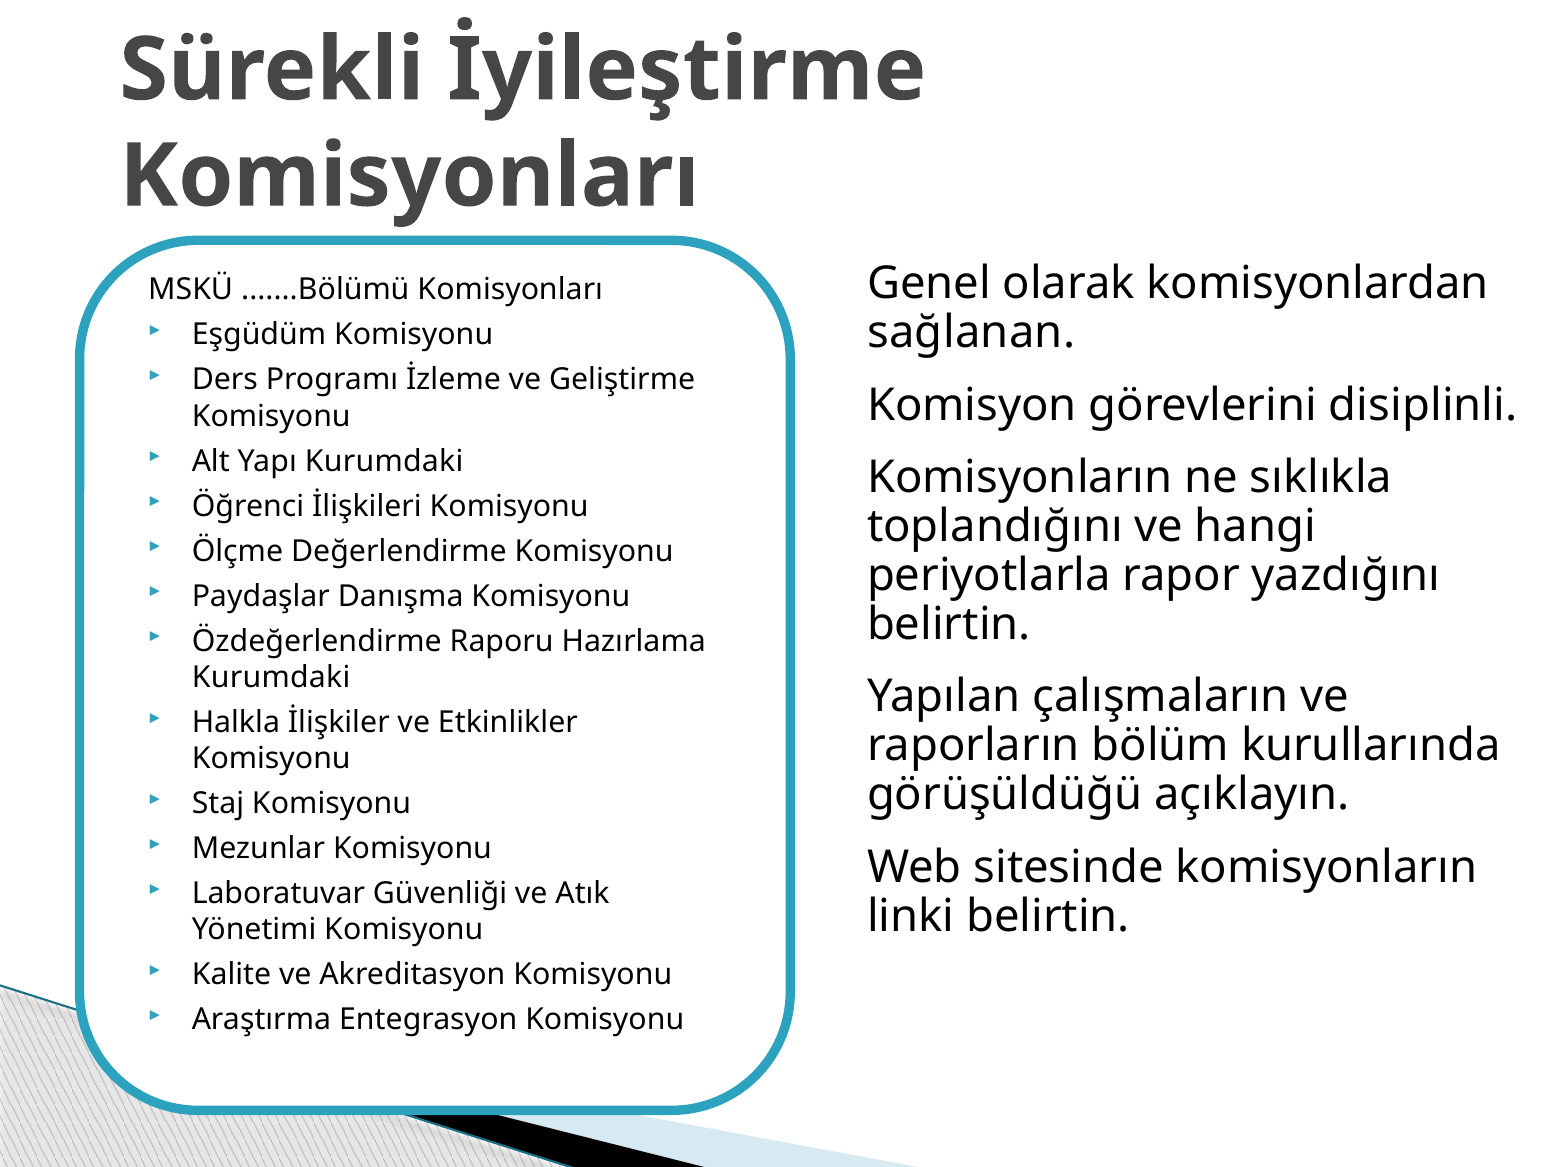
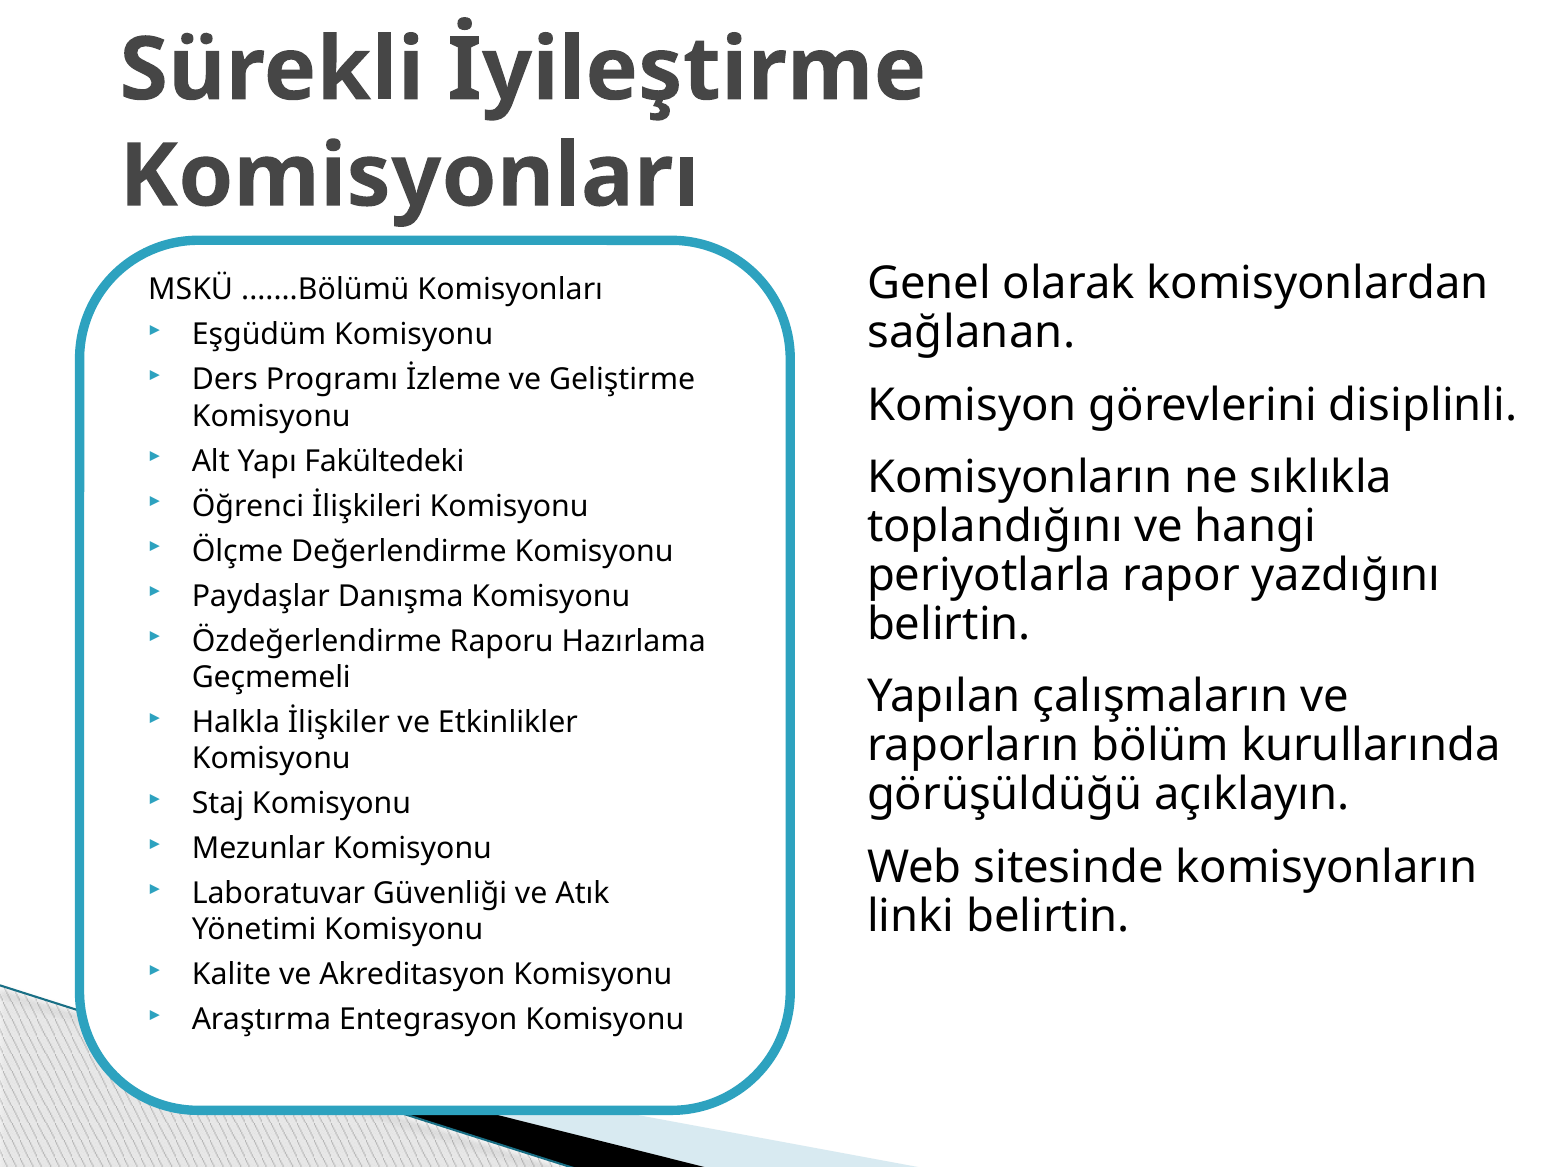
Yapı Kurumdaki: Kurumdaki -> Fakültedeki
Kurumdaki at (271, 677): Kurumdaki -> Geçmemeli
